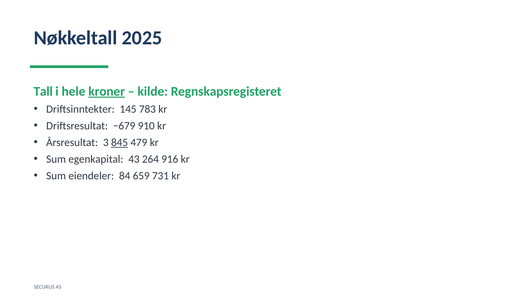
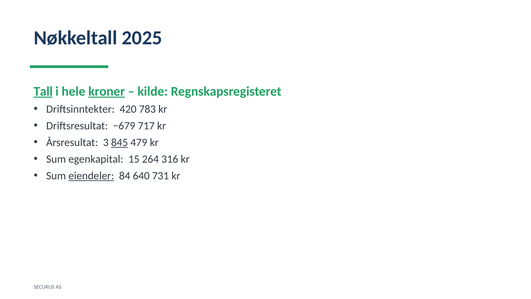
Tall underline: none -> present
145: 145 -> 420
910: 910 -> 717
43: 43 -> 15
916: 916 -> 316
eiendeler underline: none -> present
659: 659 -> 640
